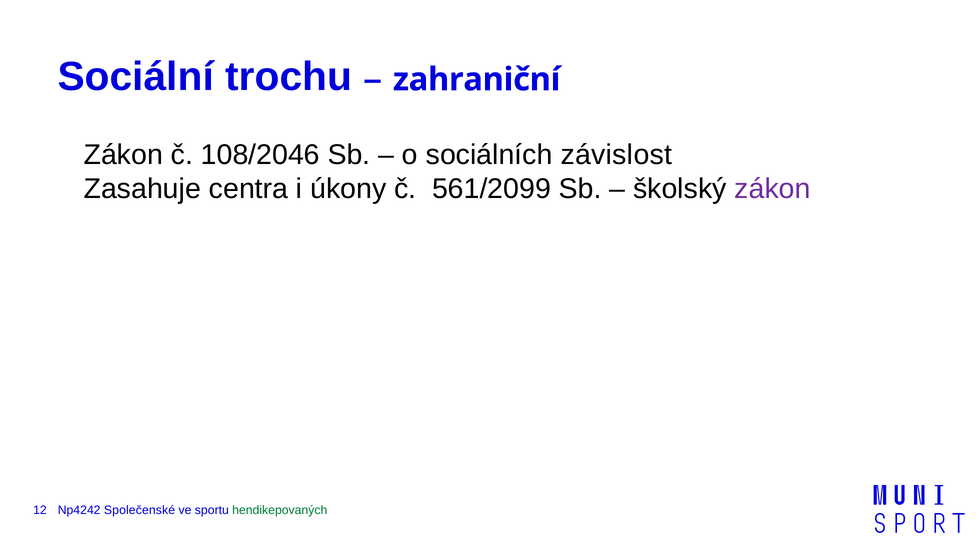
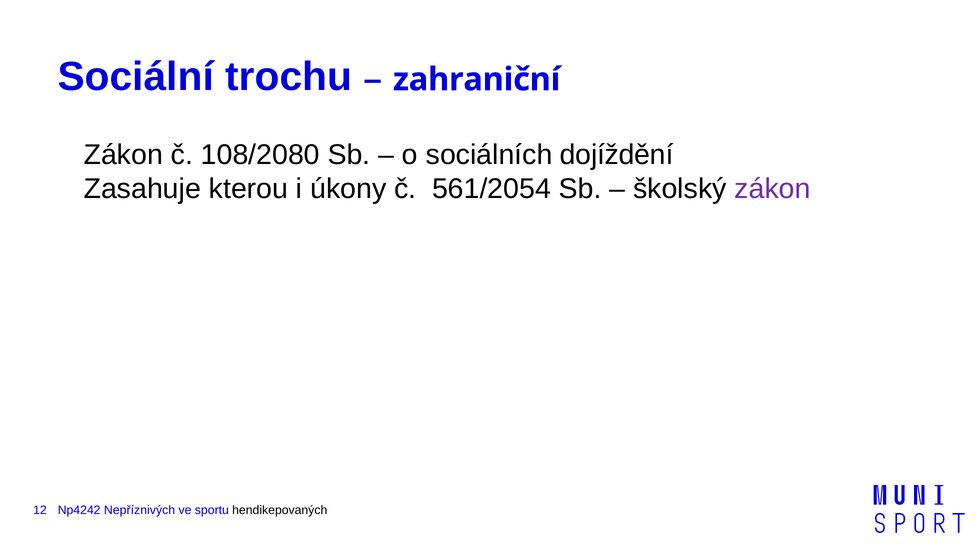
108/2046: 108/2046 -> 108/2080
závislost: závislost -> dojíždění
centra: centra -> kterou
561/2099: 561/2099 -> 561/2054
Společenské: Společenské -> Nepříznivých
hendikepovaných colour: green -> black
